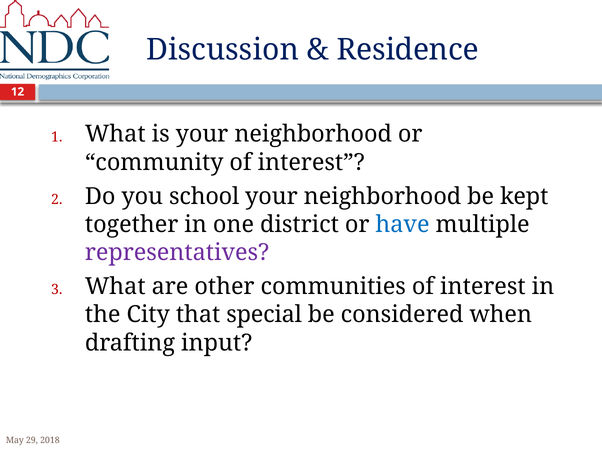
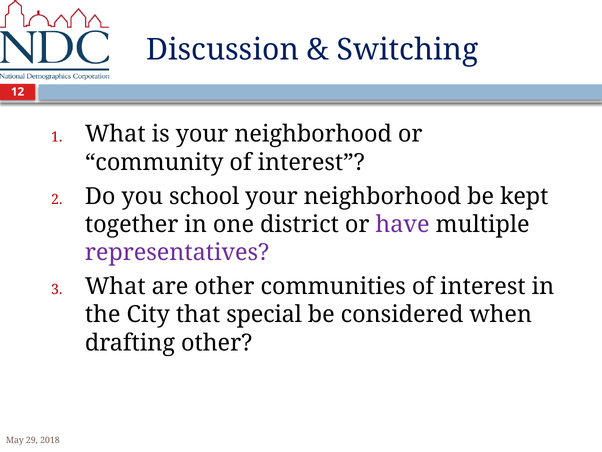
Residence: Residence -> Switching
have colour: blue -> purple
drafting input: input -> other
